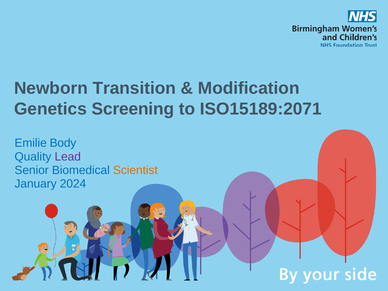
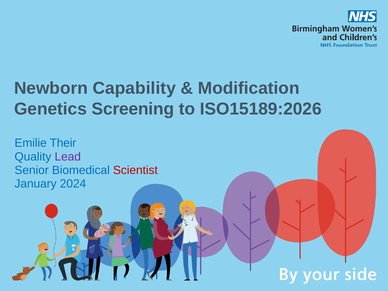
Transition: Transition -> Capability
ISO15189:2071: ISO15189:2071 -> ISO15189:2026
Body: Body -> Their
Scientist colour: orange -> red
